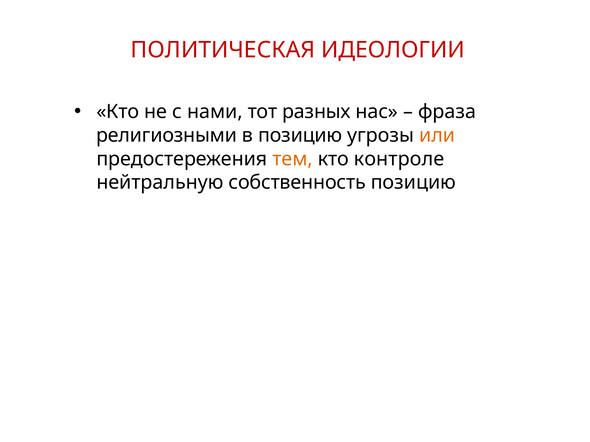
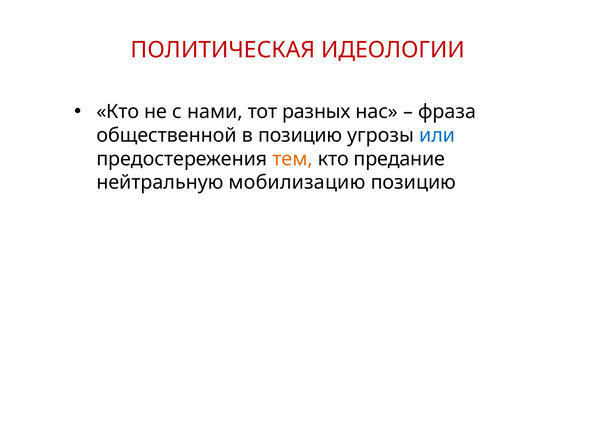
религиозными: религиозными -> общественной
или colour: orange -> blue
контроле: контроле -> предание
собственность: собственность -> мобилизацию
